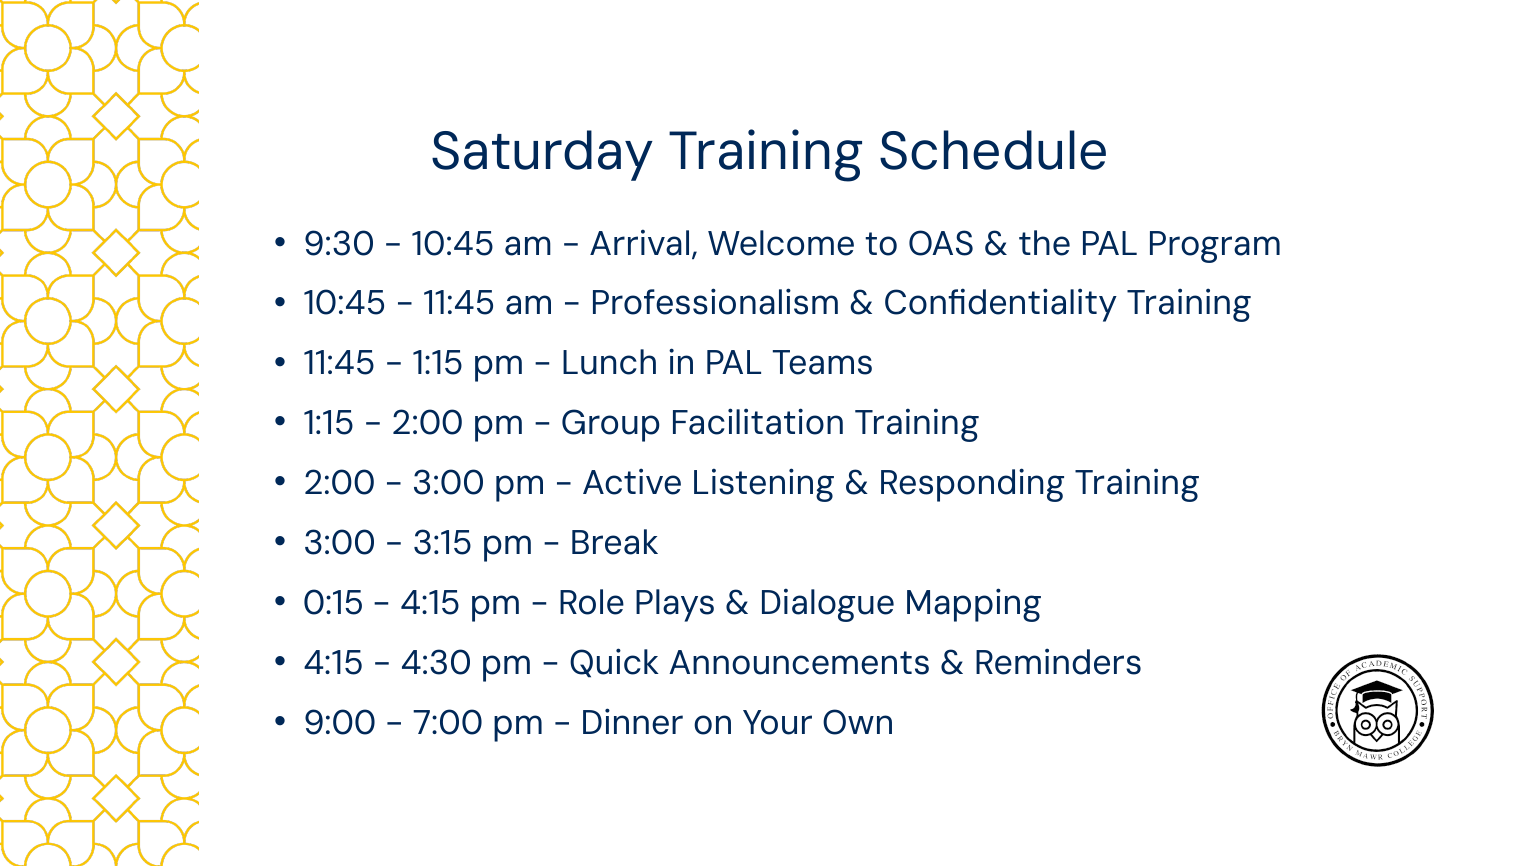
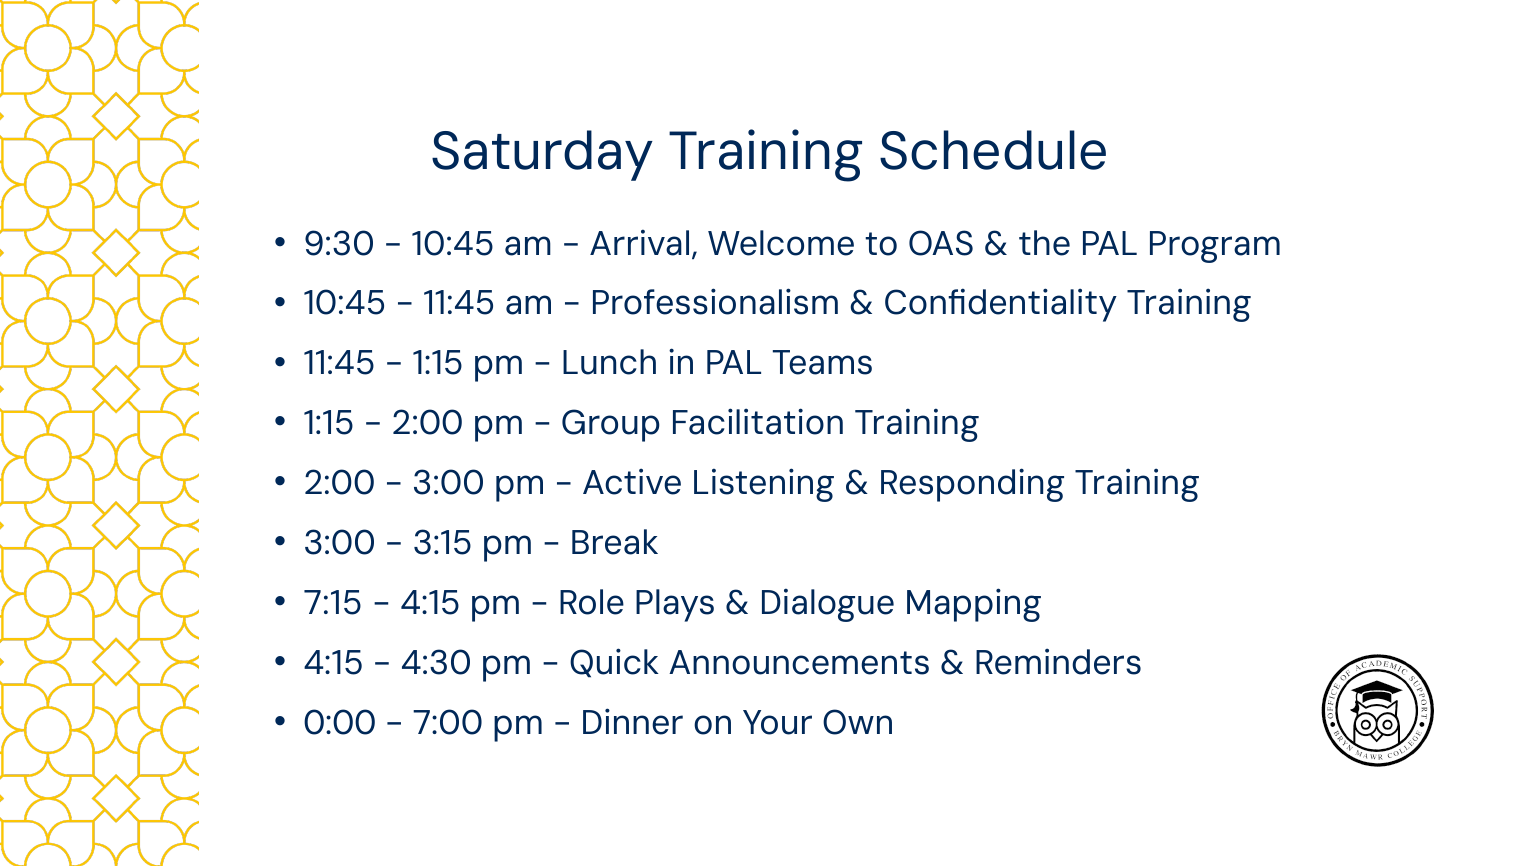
0:15: 0:15 -> 7:15
9:00: 9:00 -> 0:00
